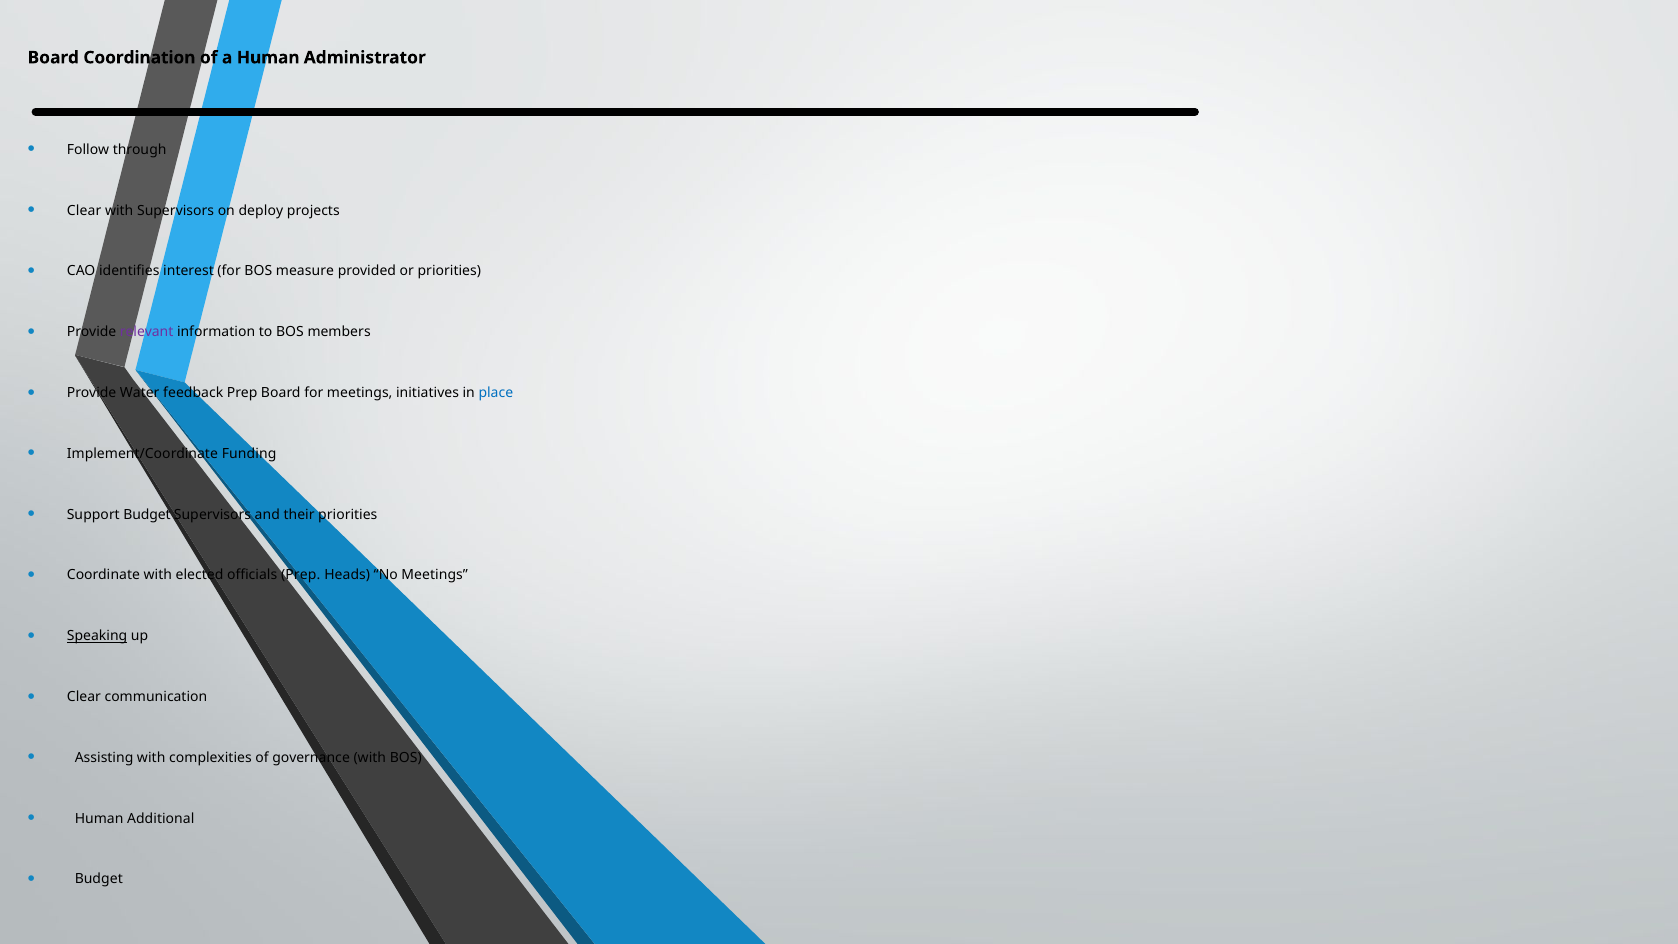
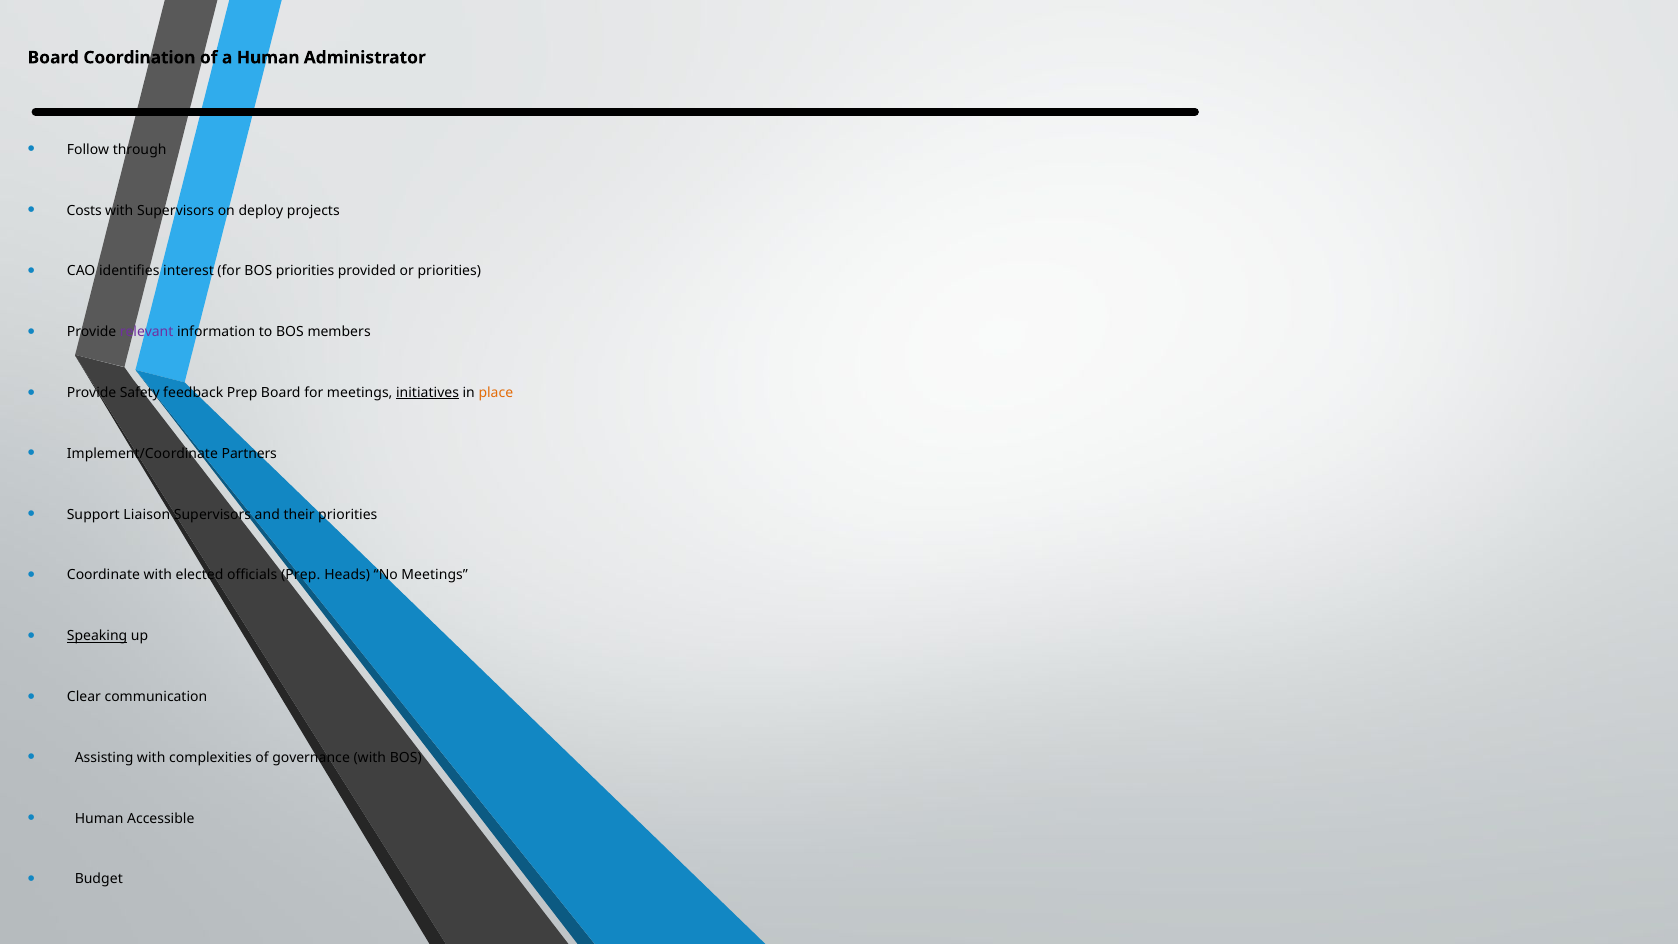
Clear at (84, 210): Clear -> Costs
BOS measure: measure -> priorities
Water: Water -> Safety
initiatives underline: none -> present
place colour: blue -> orange
Funding: Funding -> Partners
Support Budget: Budget -> Liaison
Additional: Additional -> Accessible
